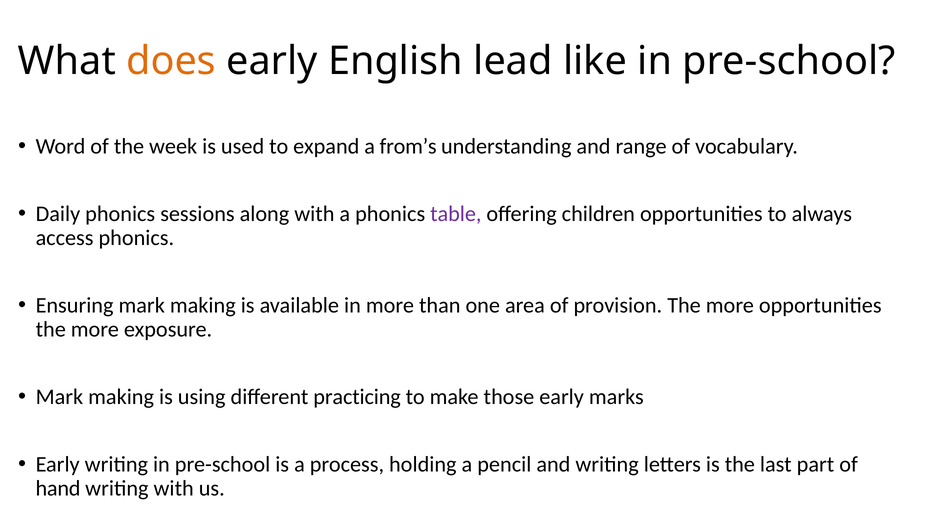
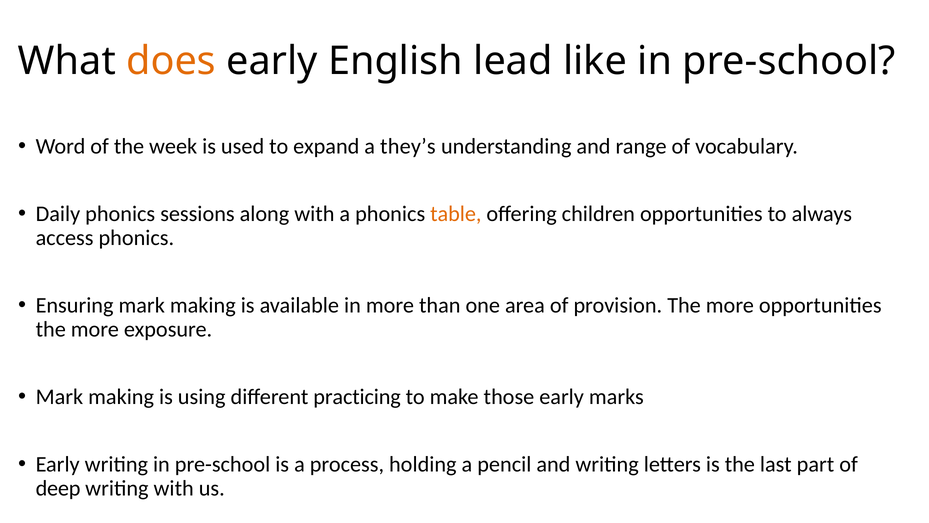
from’s: from’s -> they’s
table colour: purple -> orange
hand: hand -> deep
